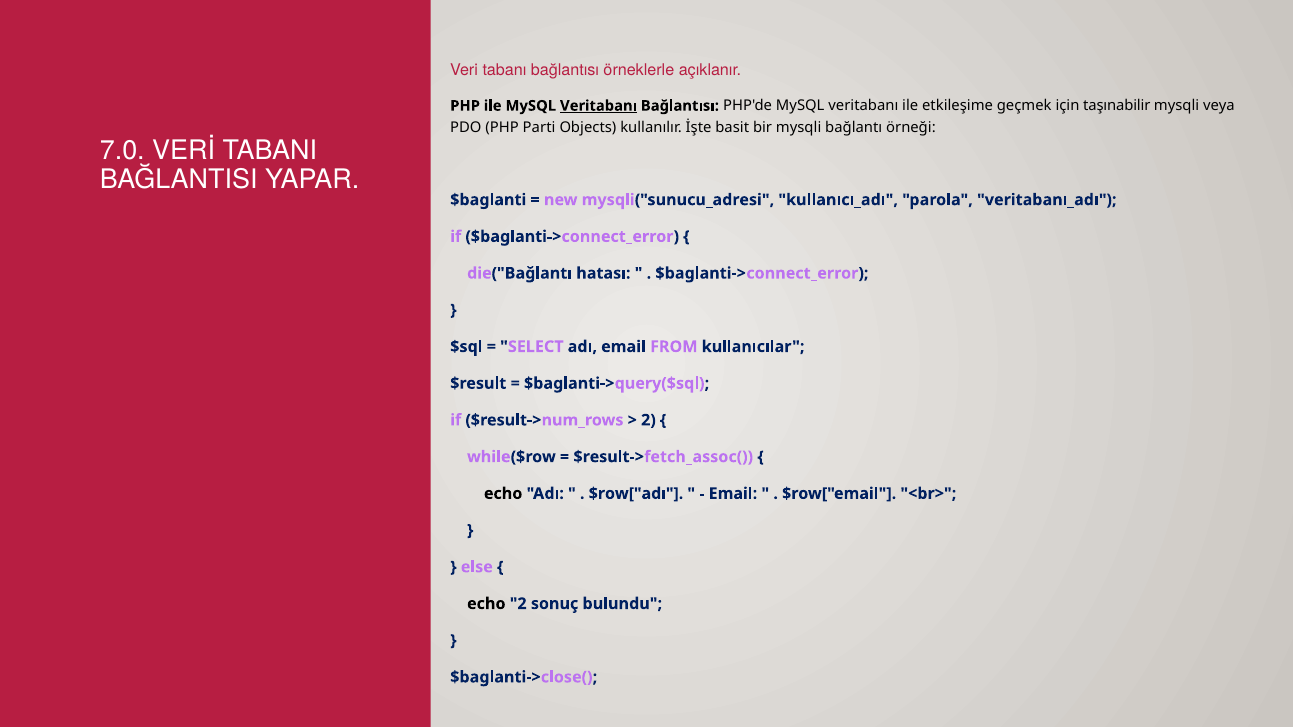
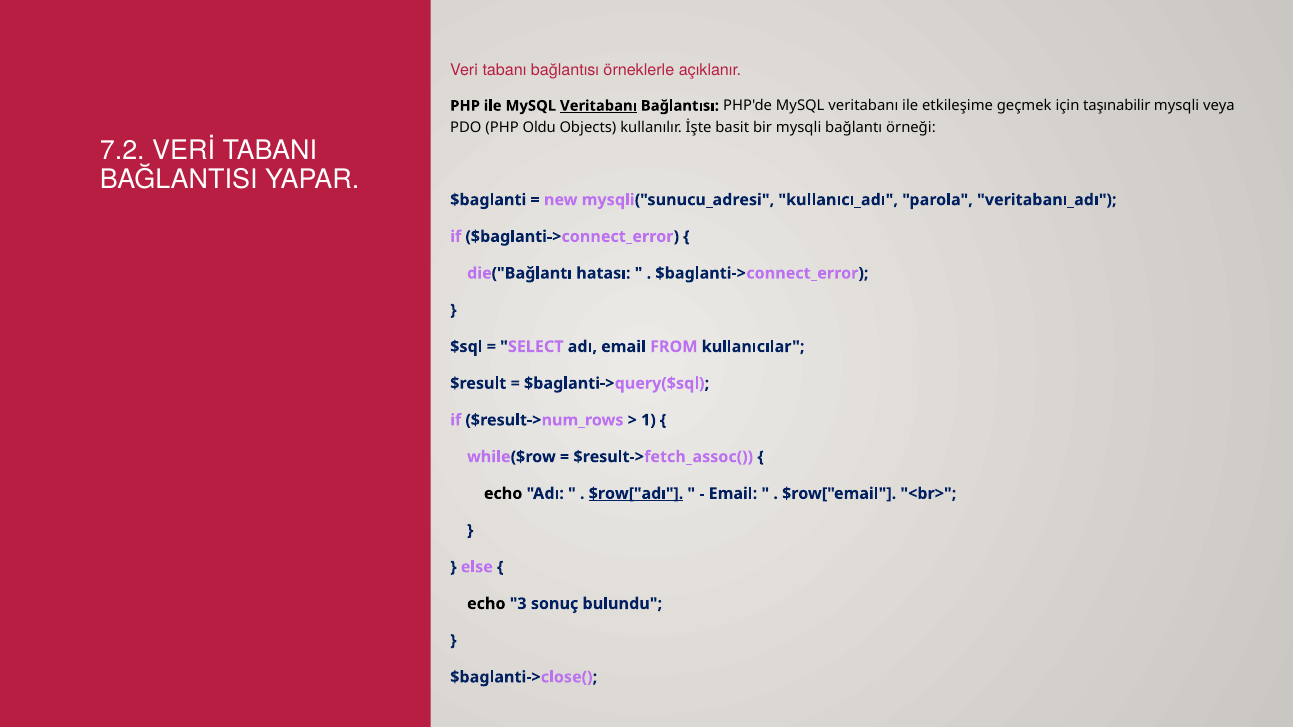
Parti: Parti -> Oldu
7.0: 7.0 -> 7.2
2 at (648, 420): 2 -> 1
$row["adı underline: none -> present
echo 2: 2 -> 3
